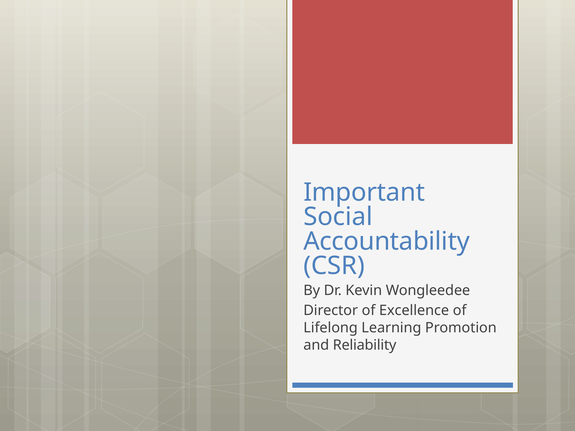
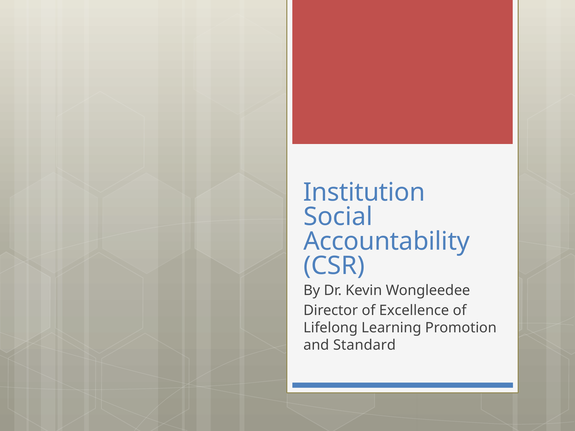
Important: Important -> Institution
Reliability: Reliability -> Standard
